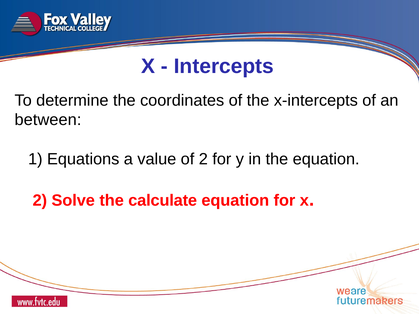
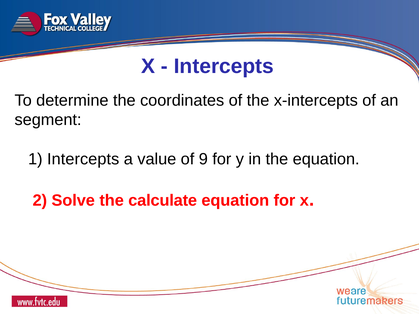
between: between -> segment
1 Equations: Equations -> Intercepts
of 2: 2 -> 9
